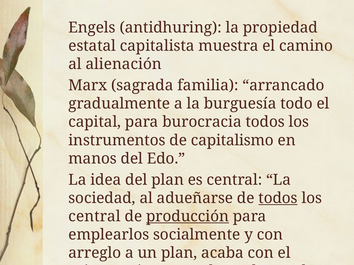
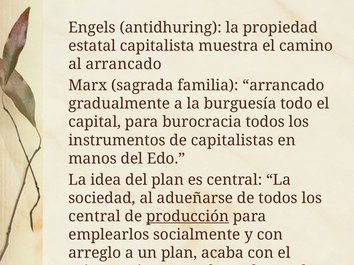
al alienación: alienación -> arrancado
capitalismo: capitalismo -> capitalistas
todos at (278, 198) underline: present -> none
